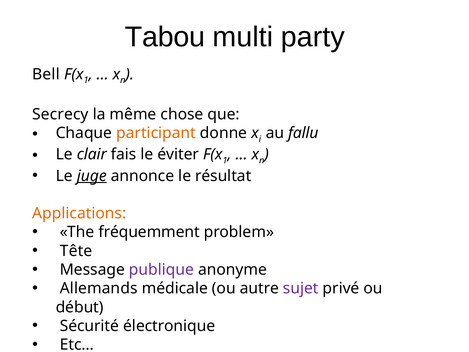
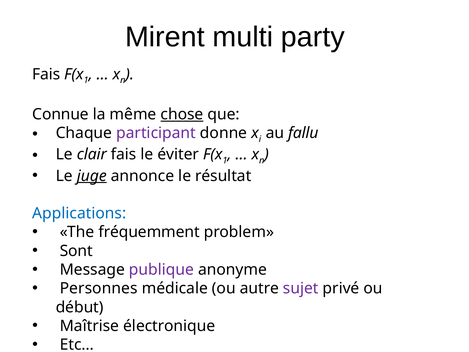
Tabou: Tabou -> Mirent
Bell at (46, 74): Bell -> Fais
Secrecy: Secrecy -> Connue
chose underline: none -> present
participant colour: orange -> purple
Applications colour: orange -> blue
Tête: Tête -> Sont
Allemands: Allemands -> Personnes
Sécurité: Sécurité -> Maîtrise
